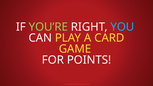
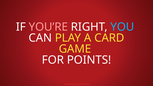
YOU’RE colour: light green -> pink
